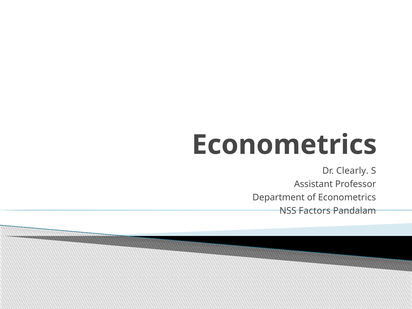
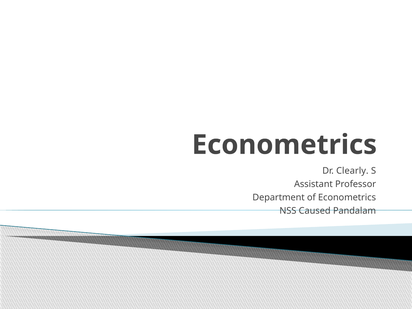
Factors: Factors -> Caused
